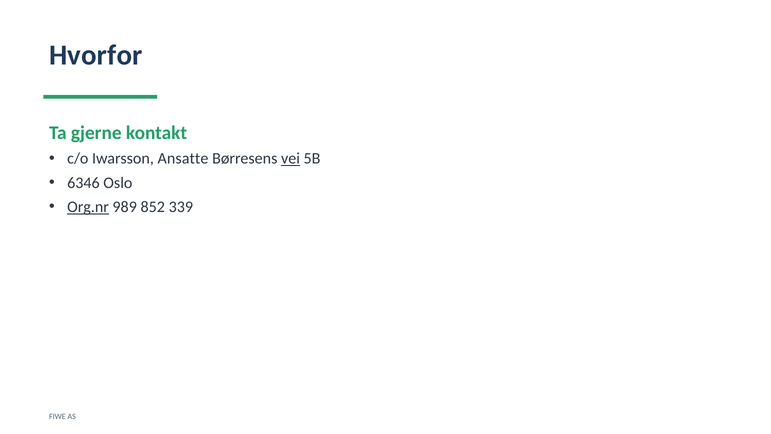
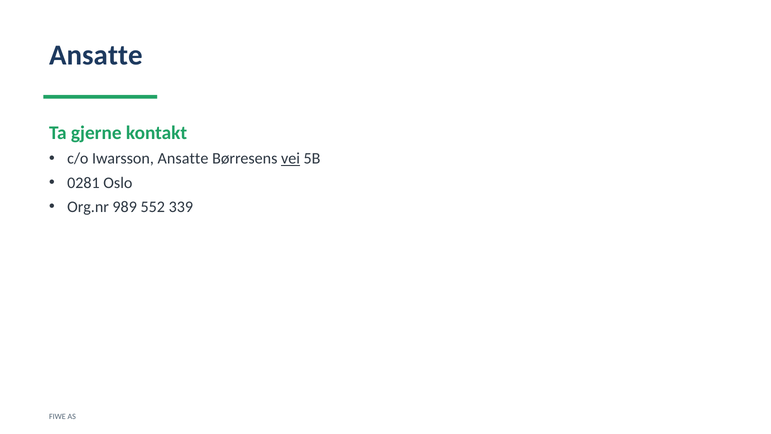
Hvorfor at (96, 55): Hvorfor -> Ansatte
6346: 6346 -> 0281
Org.nr underline: present -> none
852: 852 -> 552
